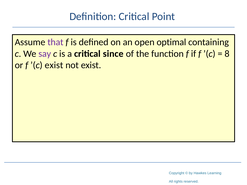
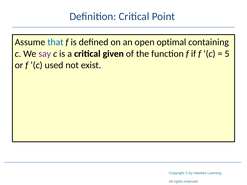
that colour: purple -> blue
since: since -> given
8: 8 -> 5
’(c exist: exist -> used
